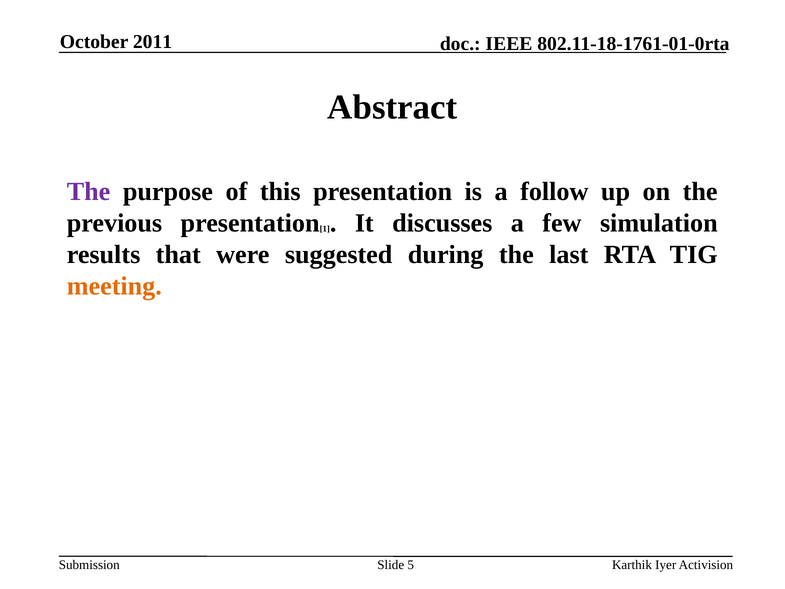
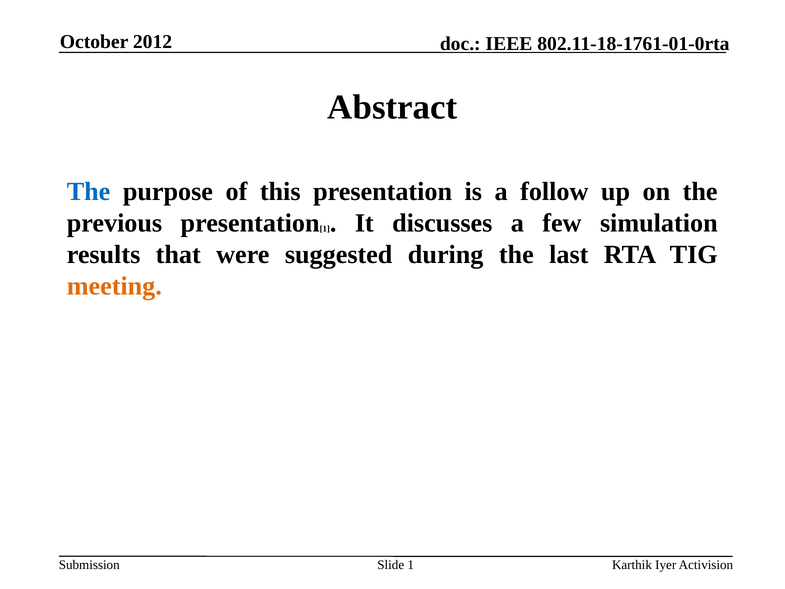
2011: 2011 -> 2012
The at (89, 192) colour: purple -> blue
Slide 5: 5 -> 1
